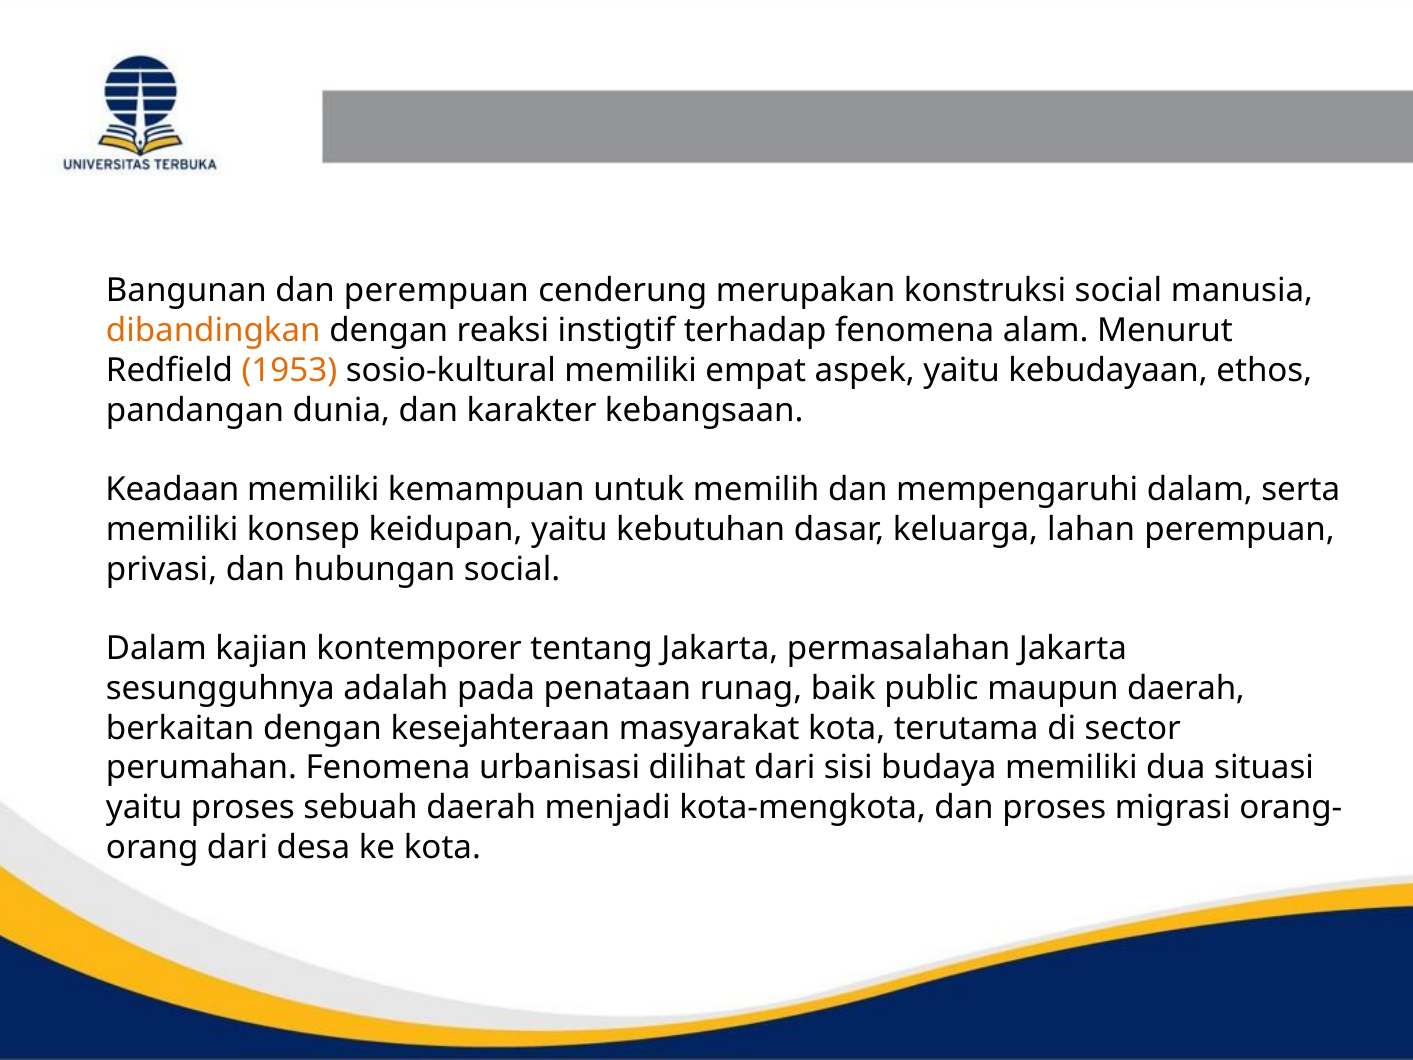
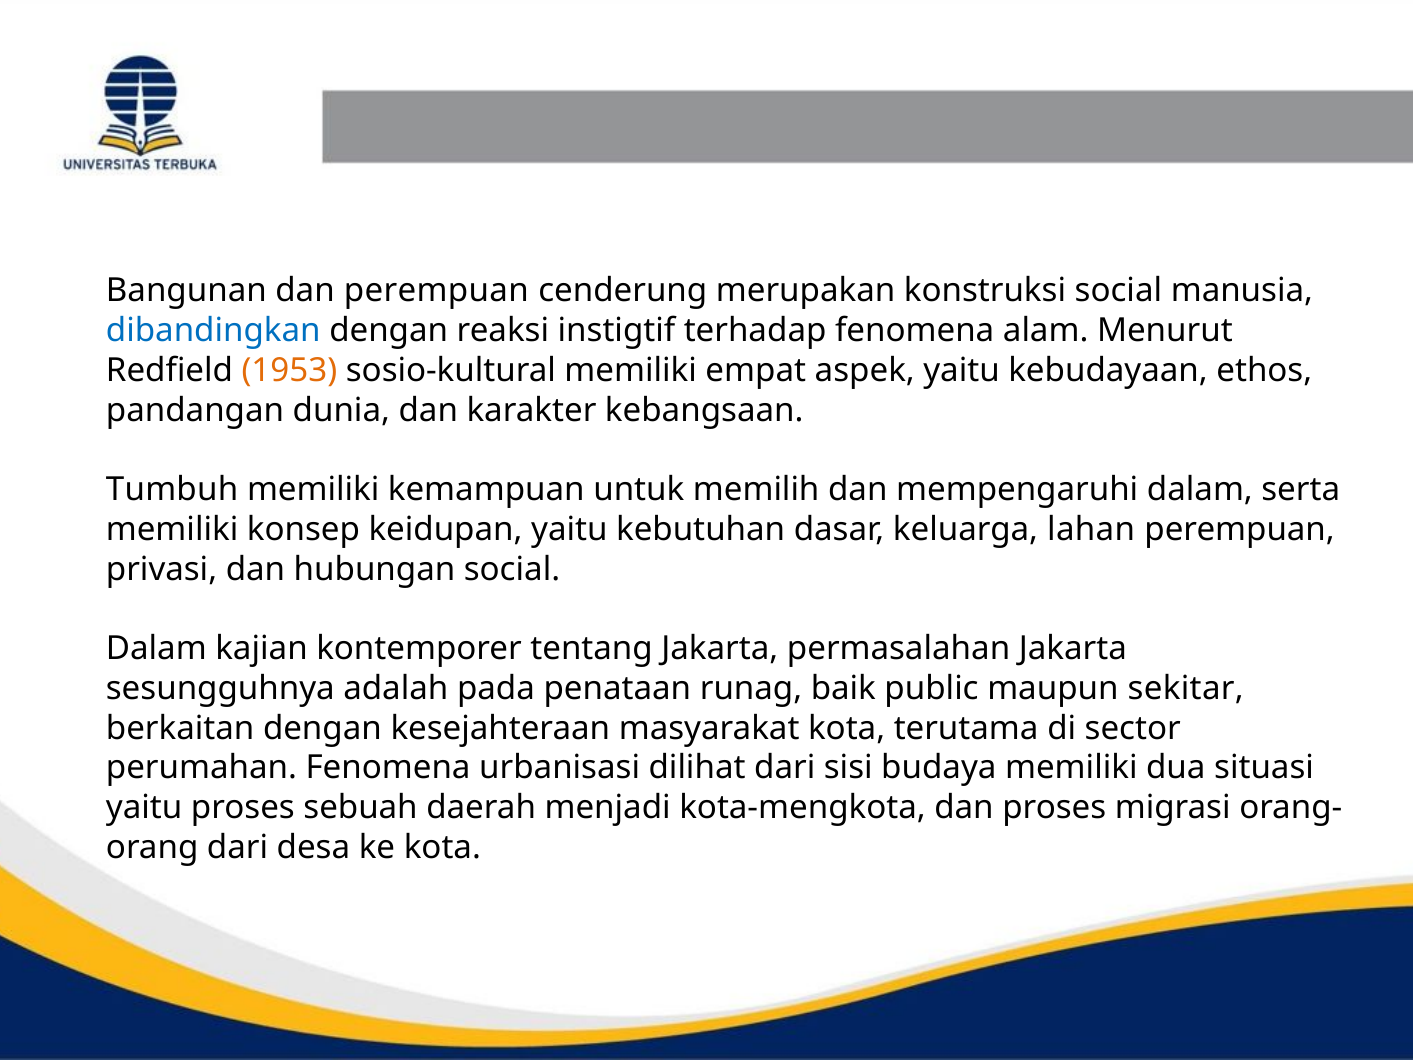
dibandingkan colour: orange -> blue
Keadaan: Keadaan -> Tumbuh
maupun daerah: daerah -> sekitar
